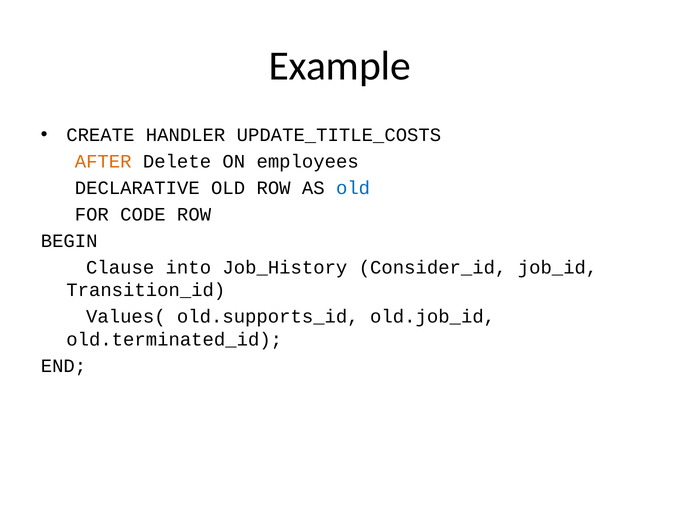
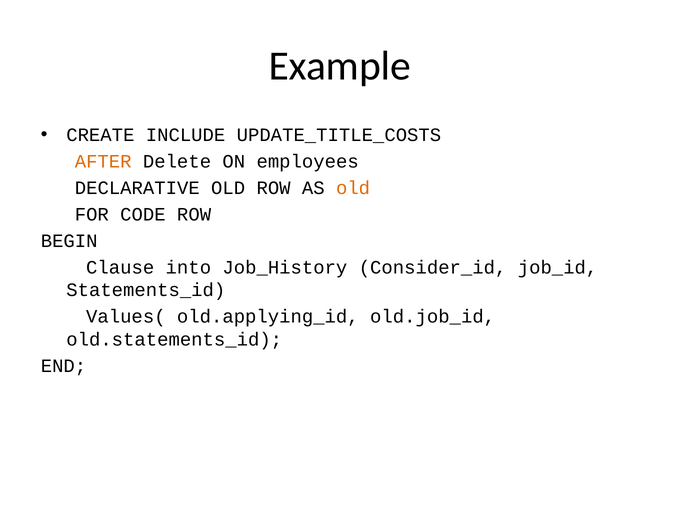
HANDLER: HANDLER -> INCLUDE
old at (353, 188) colour: blue -> orange
Transition_id: Transition_id -> Statements_id
old.supports_id: old.supports_id -> old.applying_id
old.terminated_id: old.terminated_id -> old.statements_id
